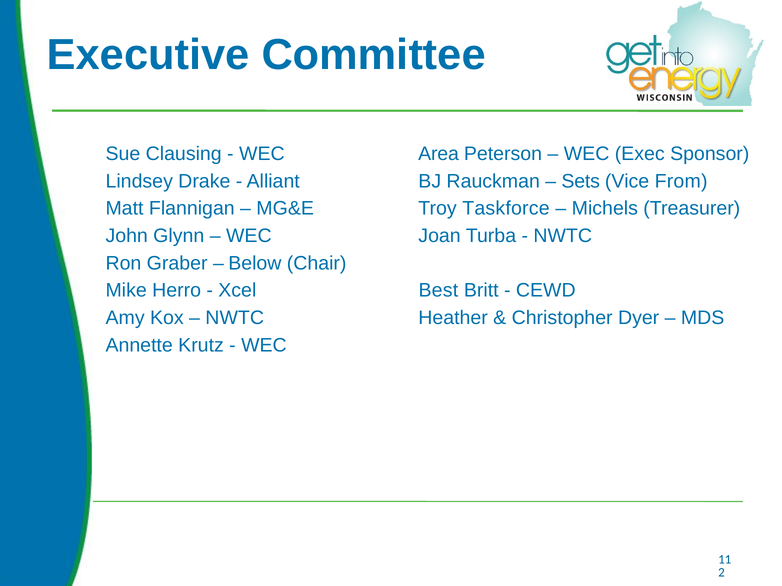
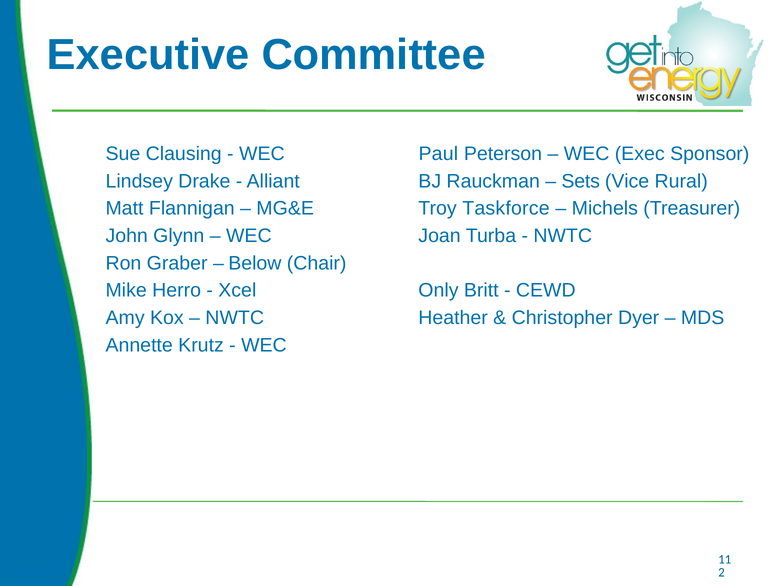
Area: Area -> Paul
From: From -> Rural
Best: Best -> Only
